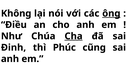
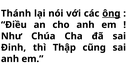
Không: Không -> Thánh
Cha underline: present -> none
Phúc: Phúc -> Thập
